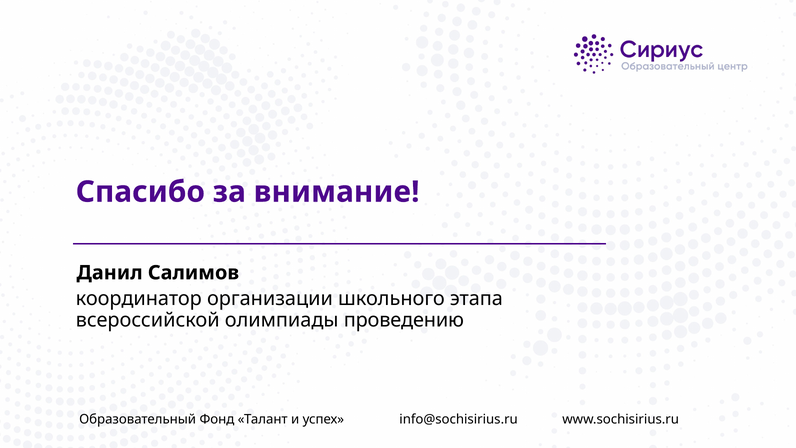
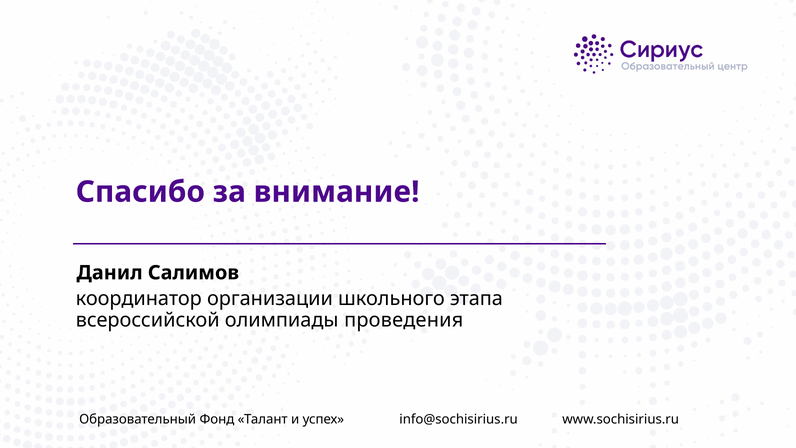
проведению: проведению -> проведения
